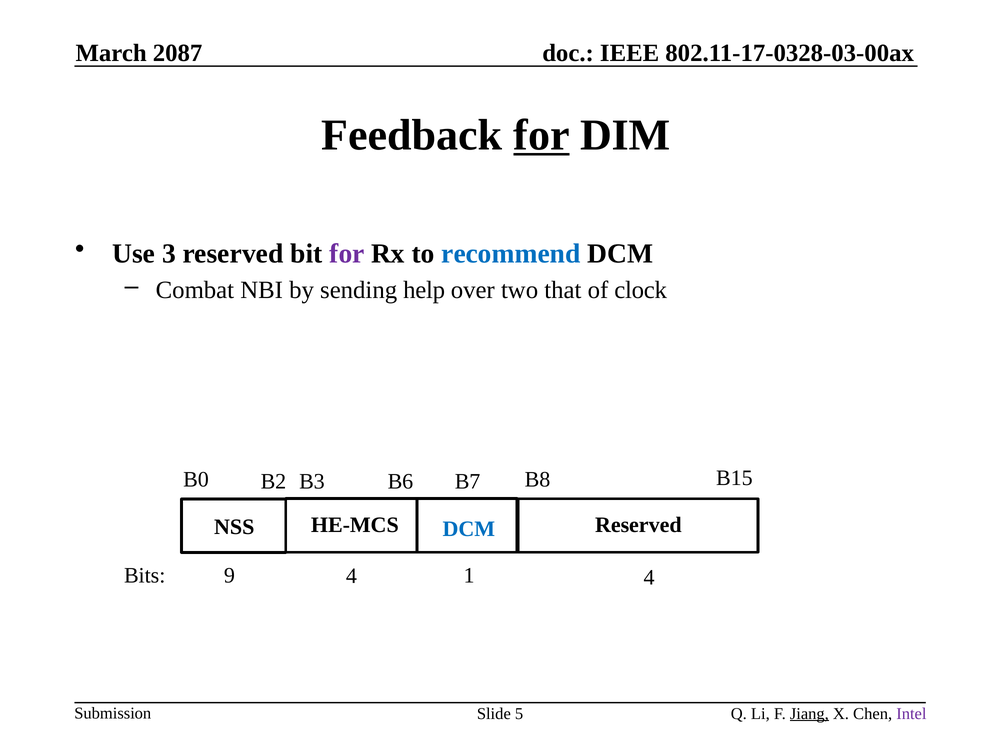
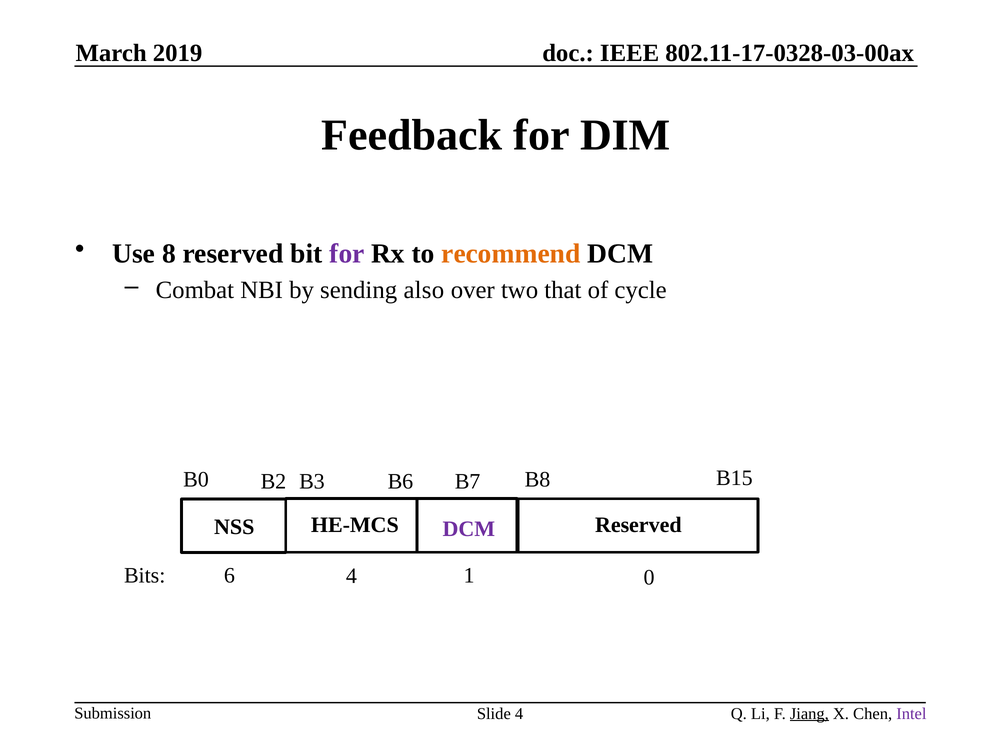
2087: 2087 -> 2019
for at (542, 135) underline: present -> none
3: 3 -> 8
recommend colour: blue -> orange
help: help -> also
clock: clock -> cycle
DCM at (469, 529) colour: blue -> purple
9: 9 -> 6
1 4: 4 -> 0
Slide 5: 5 -> 4
